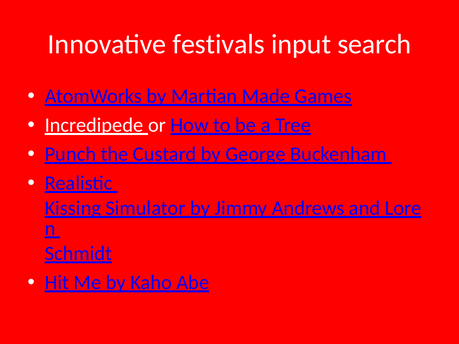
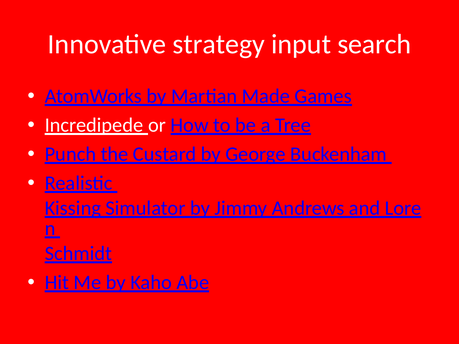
festivals: festivals -> strategy
